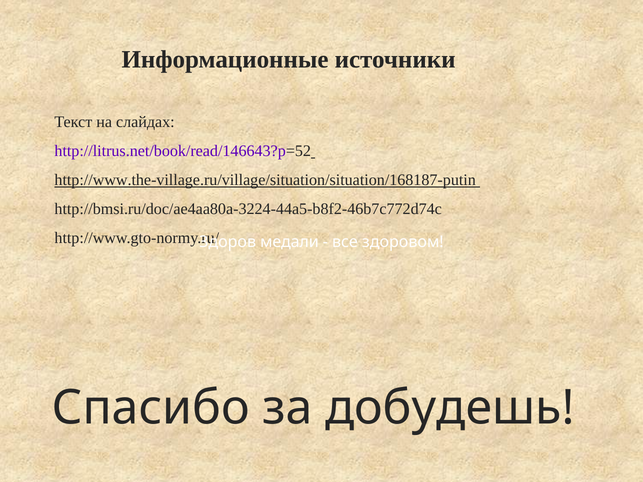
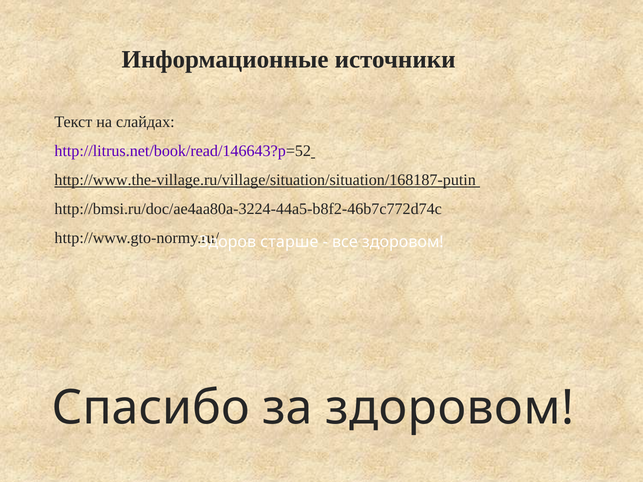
медали: медали -> старше
за добудешь: добудешь -> здоровом
